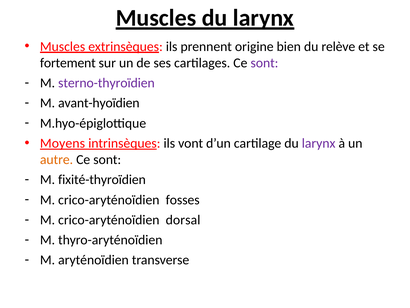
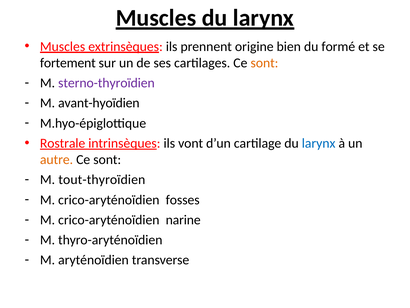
relève: relève -> formé
sont at (264, 63) colour: purple -> orange
Moyens: Moyens -> Rostrale
larynx at (319, 143) colour: purple -> blue
fixité-thyroïdien: fixité-thyroïdien -> tout-thyroïdien
dorsal: dorsal -> narine
